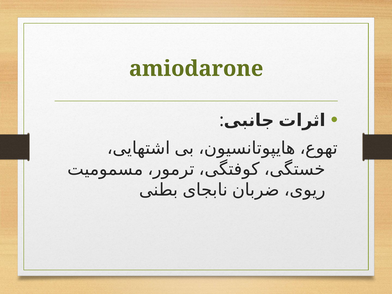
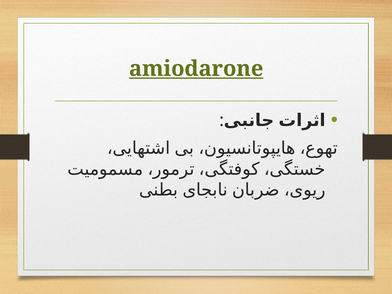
amiodarone underline: none -> present
